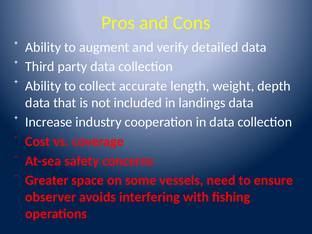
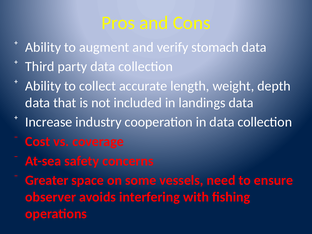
detailed: detailed -> stomach
